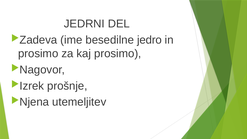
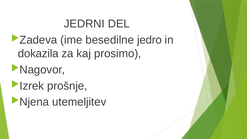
prosimo at (38, 53): prosimo -> dokazila
